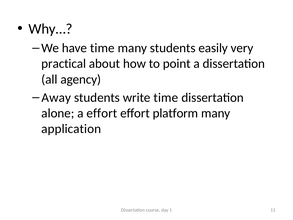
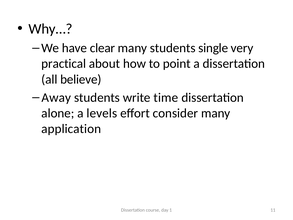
have time: time -> clear
easily: easily -> single
agency: agency -> believe
a effort: effort -> levels
platform: platform -> consider
